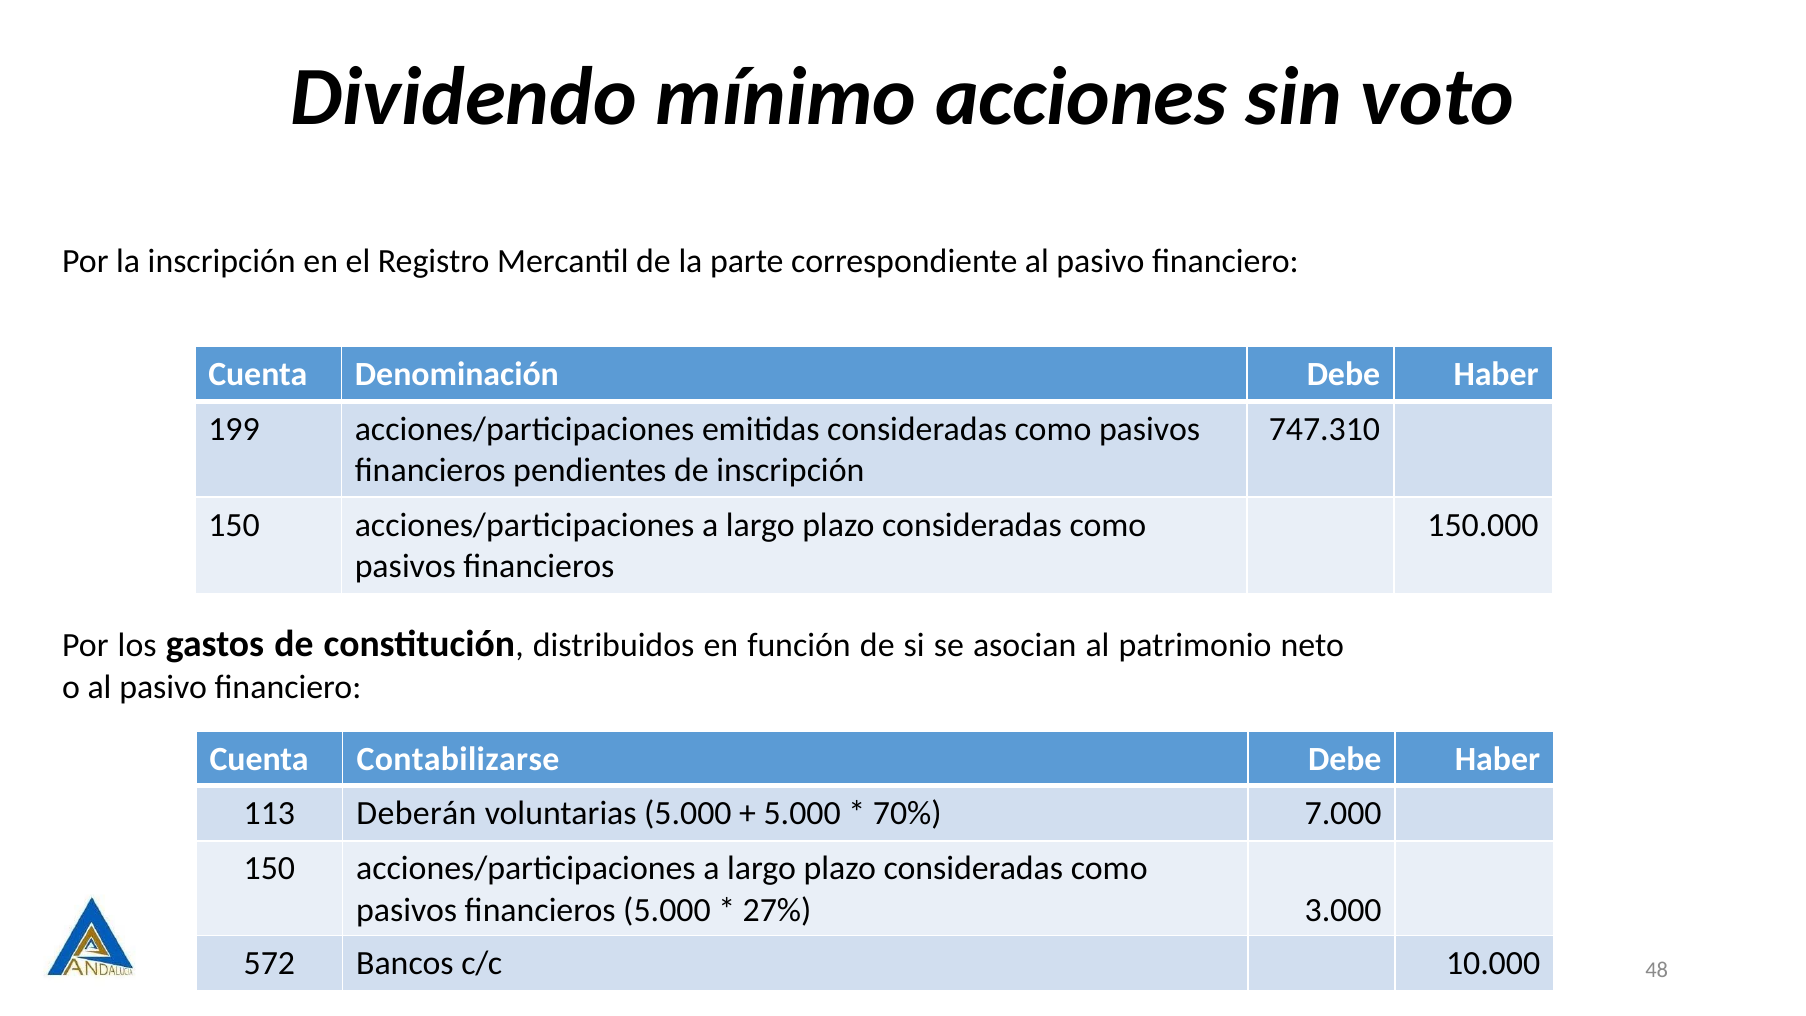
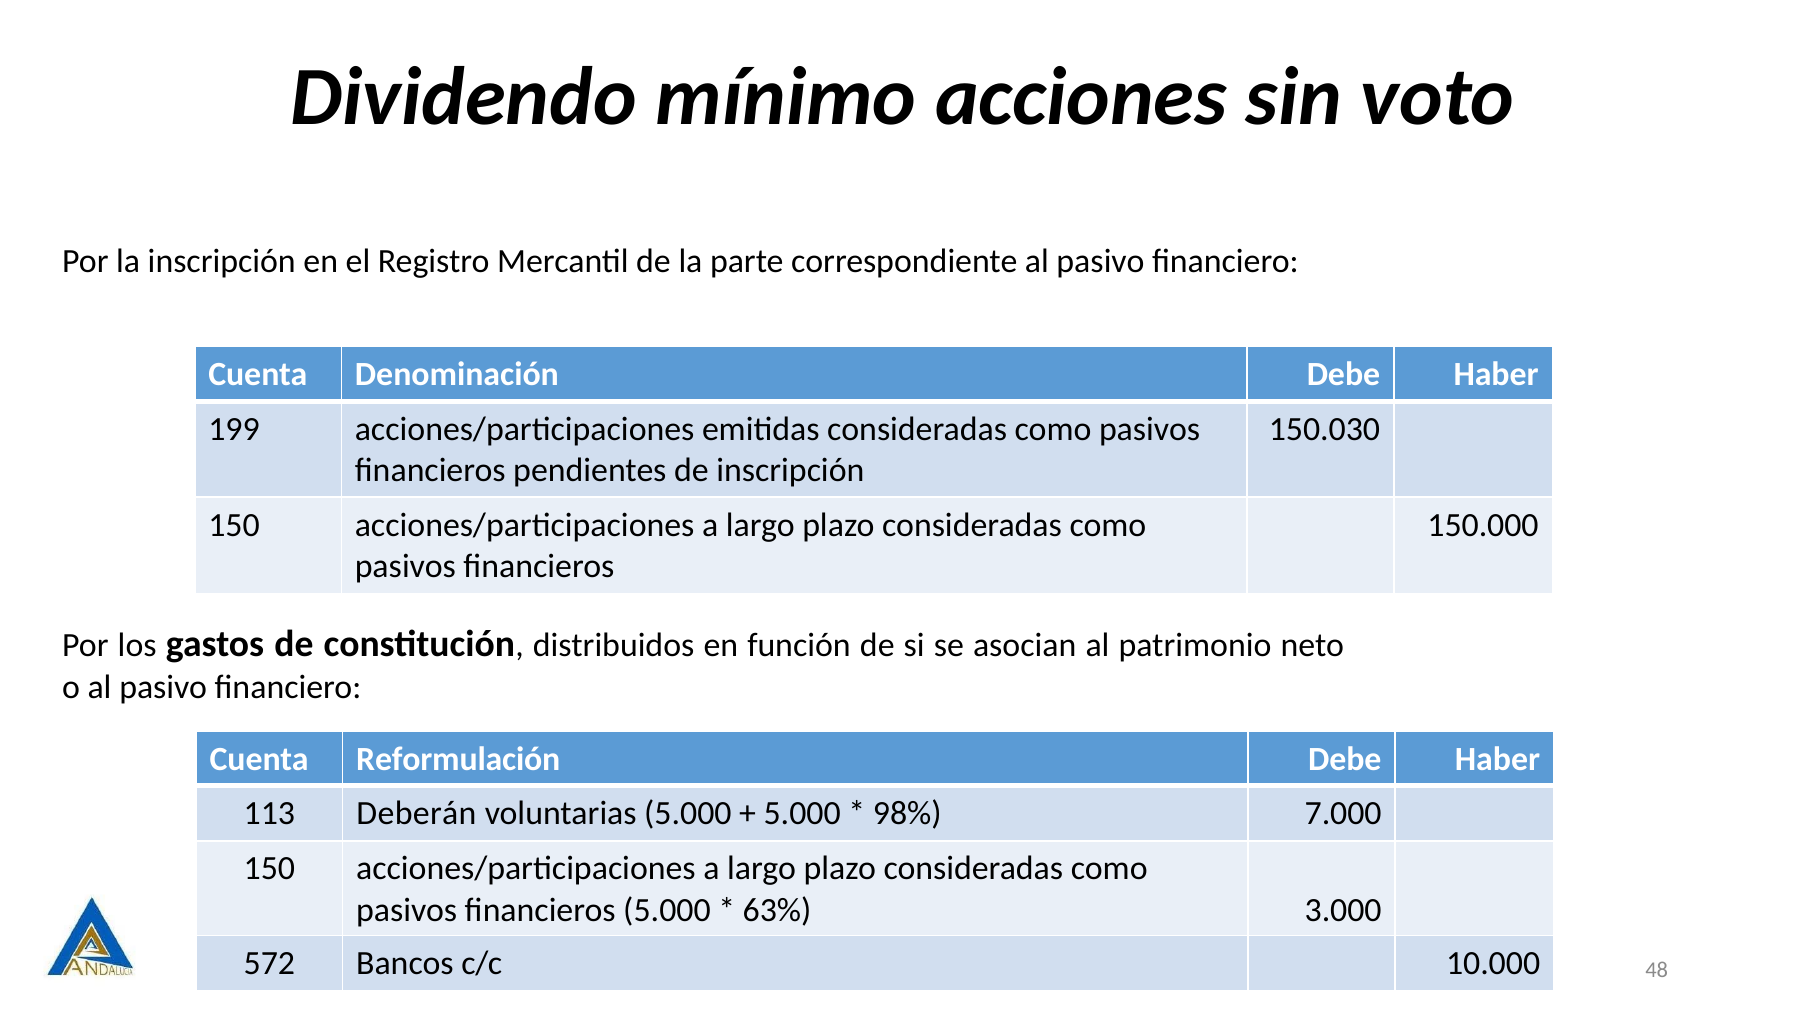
747.310: 747.310 -> 150.030
Contabilizarse: Contabilizarse -> Reformulación
70%: 70% -> 98%
27%: 27% -> 63%
